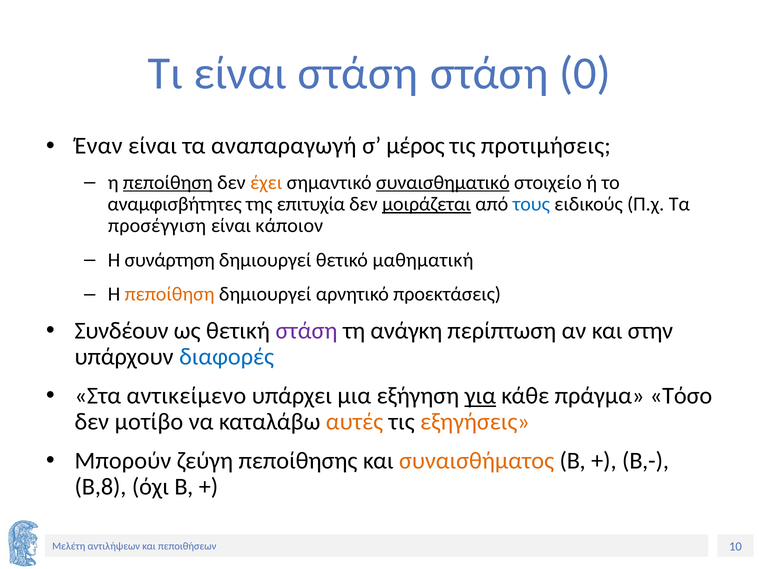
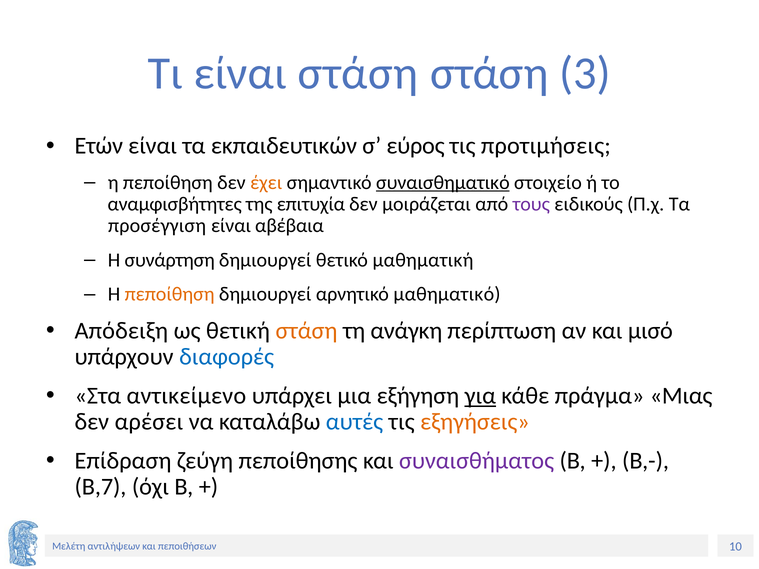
0: 0 -> 3
Έναν: Έναν -> Ετών
αναπαραγωγή: αναπαραγωγή -> εκπαιδευτικών
μέρος: μέρος -> εύρος
πεποίθηση at (168, 183) underline: present -> none
μοιράζεται underline: present -> none
τους colour: blue -> purple
κάποιον: κάποιον -> αβέβαια
προεκτάσεις: προεκτάσεις -> μαθηματικό
Συνδέουν: Συνδέουν -> Απόδειξη
στάση at (306, 331) colour: purple -> orange
στην: στην -> μισό
Τόσο: Τόσο -> Μιας
μοτίβο: μοτίβο -> αρέσει
αυτές colour: orange -> blue
Μπορούν: Μπορούν -> Επίδραση
συναισθήματος colour: orange -> purple
Β,8: Β,8 -> Β,7
